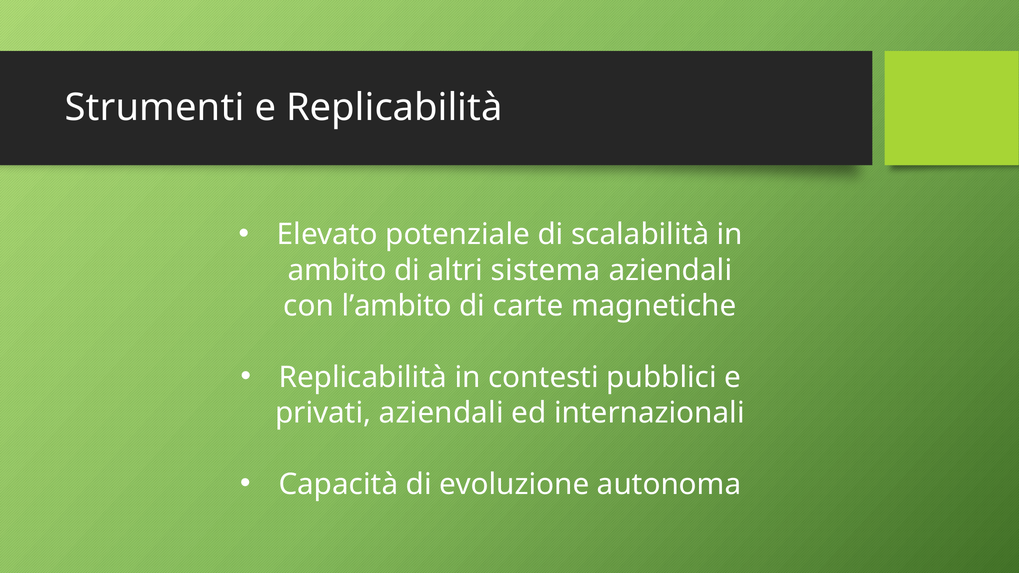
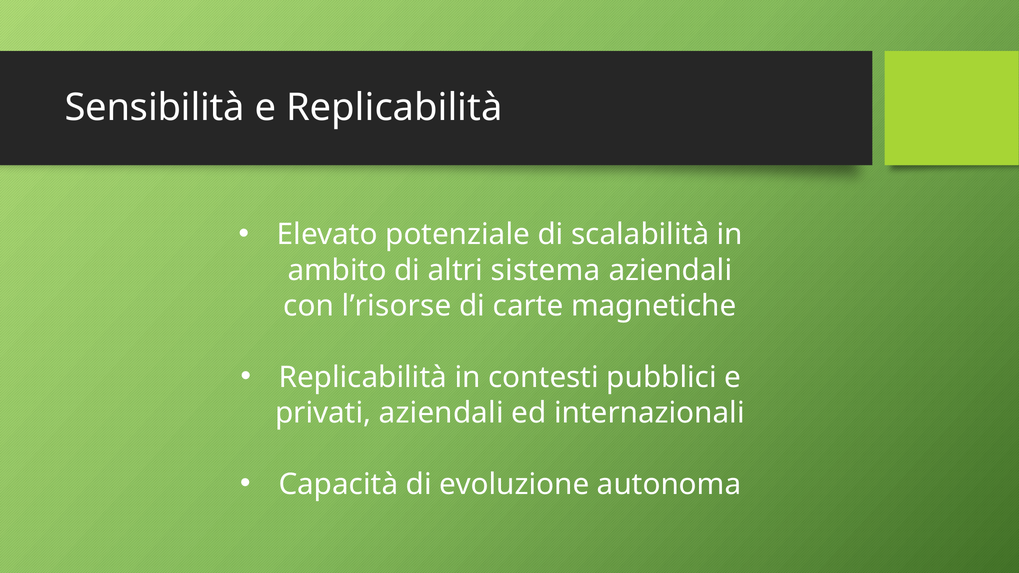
Strumenti: Strumenti -> Sensibilità
l’ambito: l’ambito -> l’risorse
